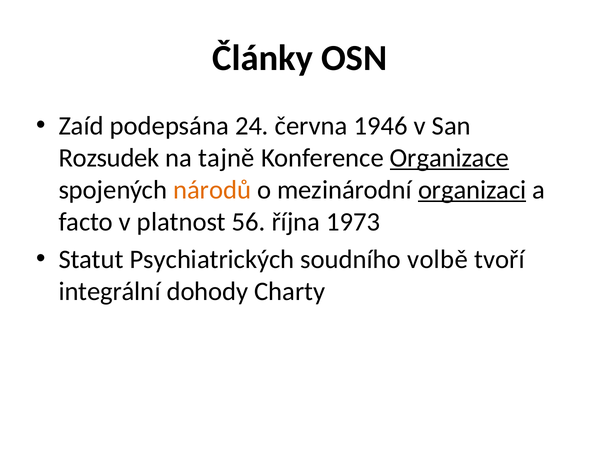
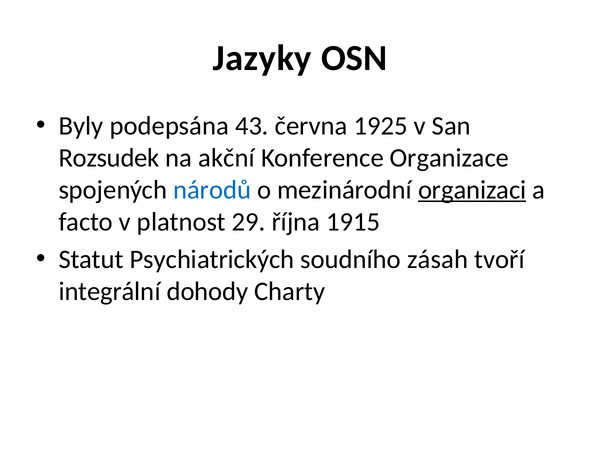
Články: Články -> Jazyky
Zaíd: Zaíd -> Byly
24: 24 -> 43
1946: 1946 -> 1925
tajně: tajně -> akční
Organizace underline: present -> none
národů colour: orange -> blue
56: 56 -> 29
1973: 1973 -> 1915
volbě: volbě -> zásah
